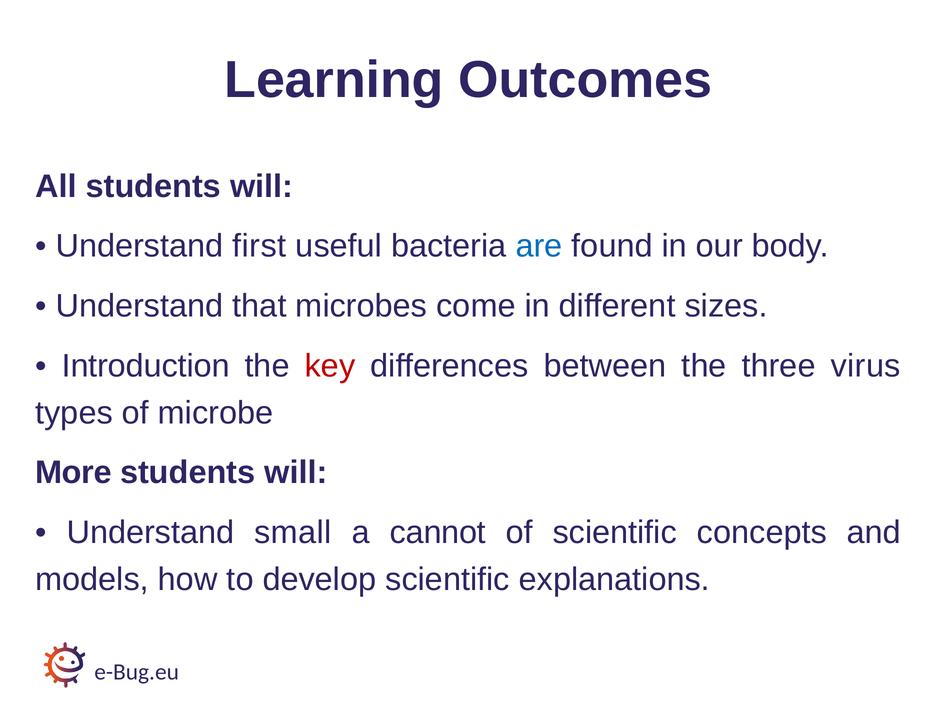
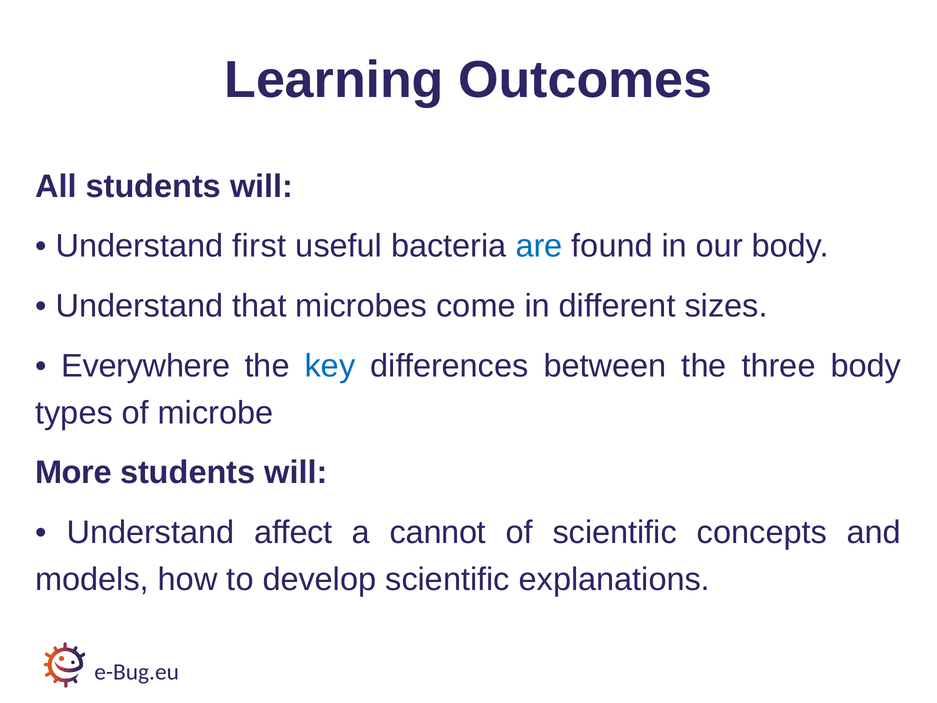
Introduction: Introduction -> Everywhere
key colour: red -> blue
three virus: virus -> body
small: small -> affect
